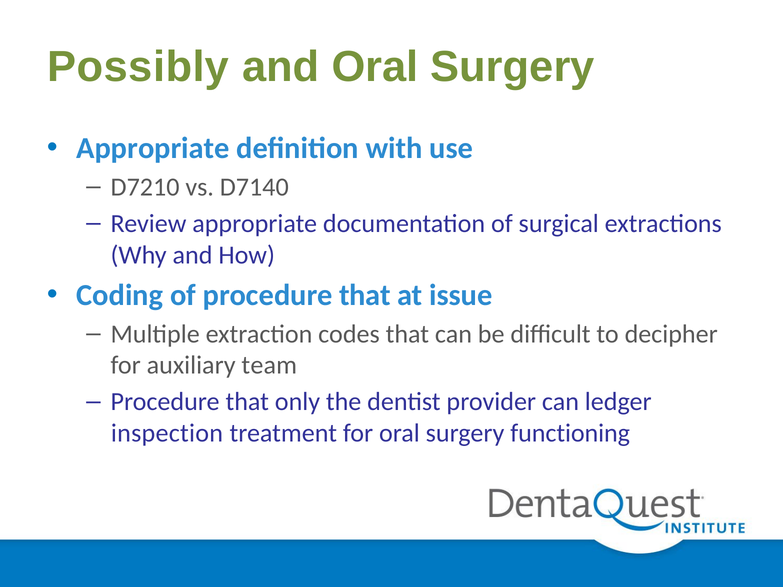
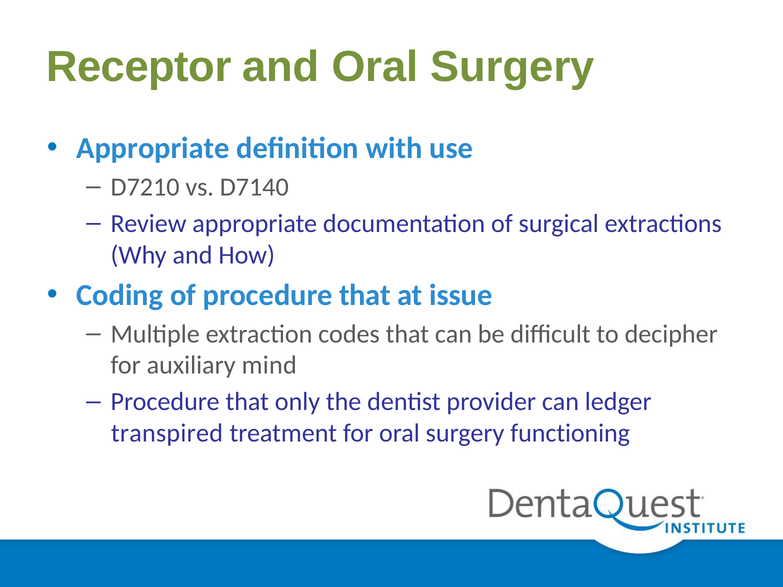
Possibly: Possibly -> Receptor
team: team -> mind
inspection: inspection -> transpired
